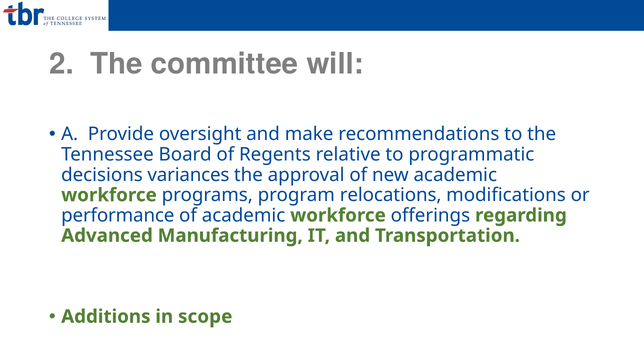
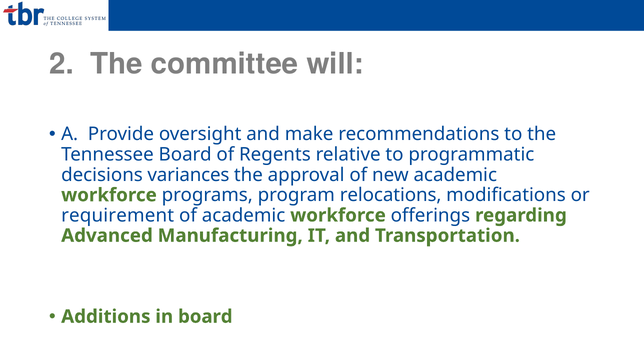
performance: performance -> requirement
in scope: scope -> board
